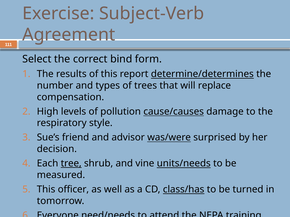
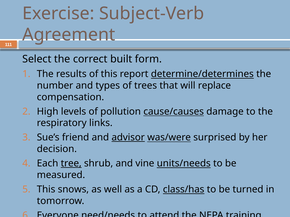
bind: bind -> built
style: style -> links
advisor underline: none -> present
officer: officer -> snows
